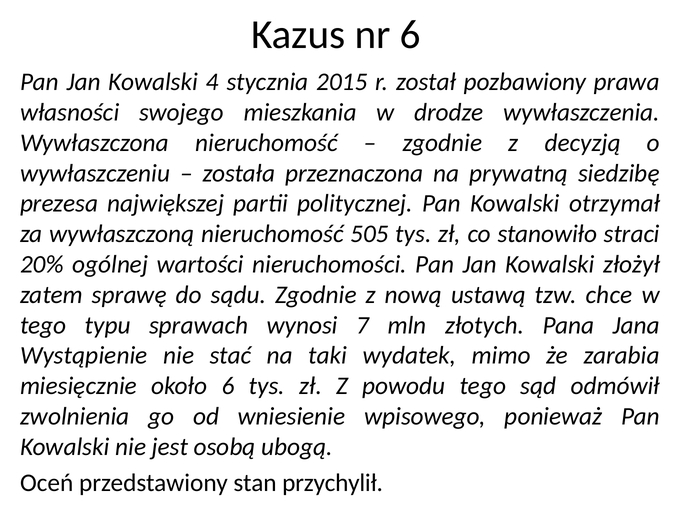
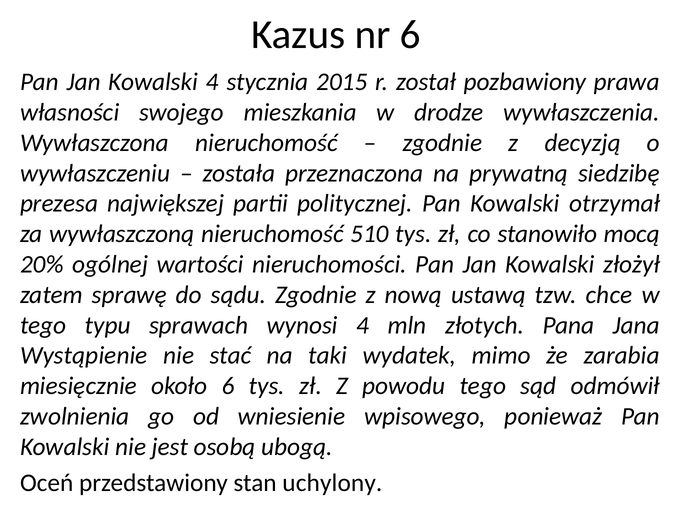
505: 505 -> 510
straci: straci -> mocą
wynosi 7: 7 -> 4
przychylił: przychylił -> uchylony
